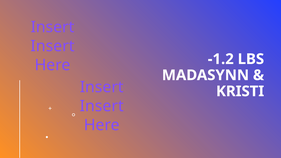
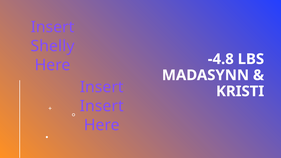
Insert at (52, 46): Insert -> Shelly
-1.2: -1.2 -> -4.8
